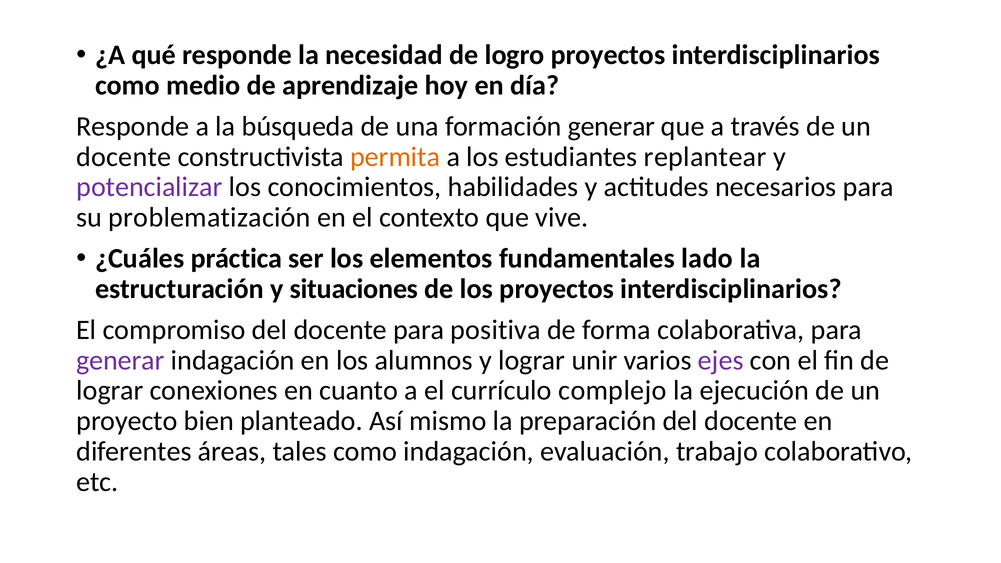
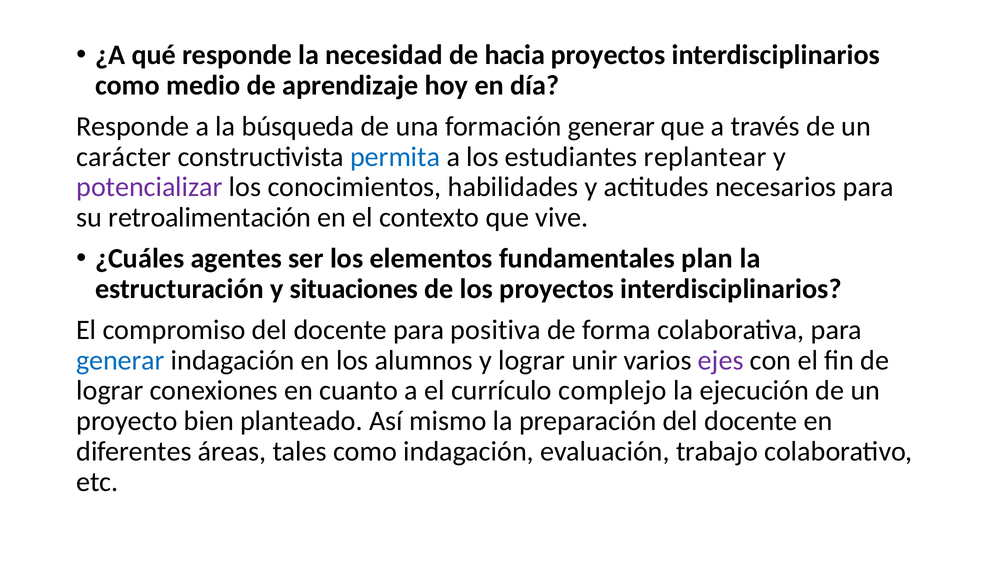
logro: logro -> hacia
docente at (124, 157): docente -> carácter
permita colour: orange -> blue
problematización: problematización -> retroalimentación
práctica: práctica -> agentes
lado: lado -> plan
generar at (120, 360) colour: purple -> blue
